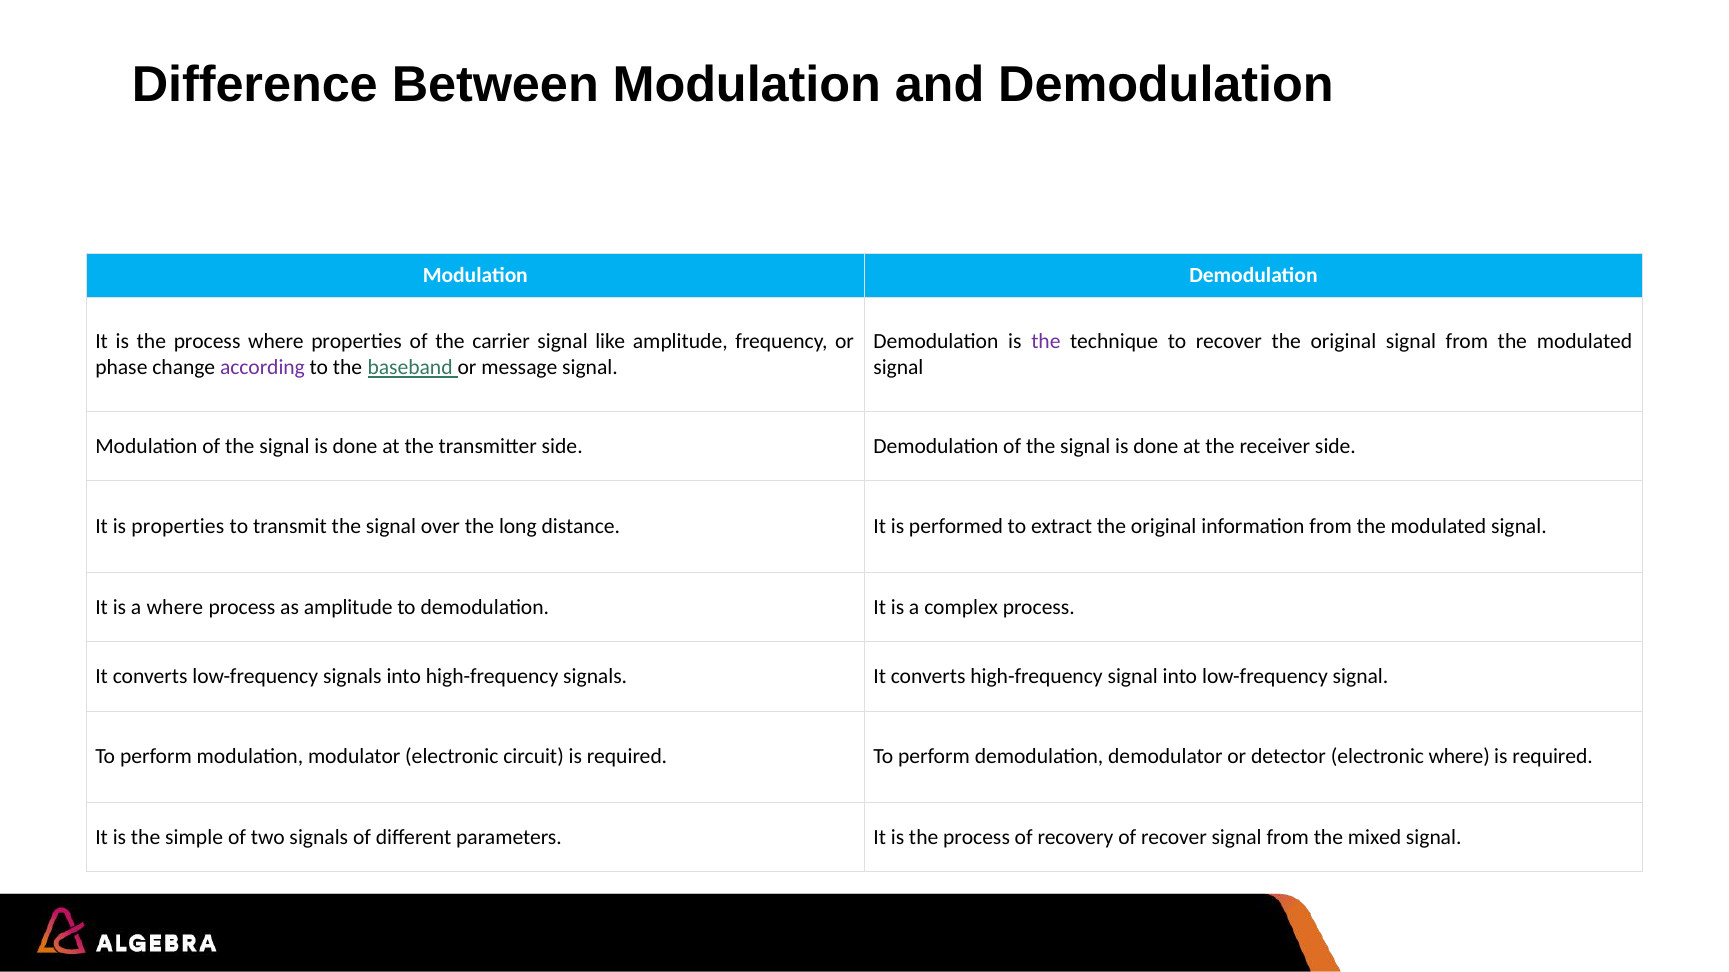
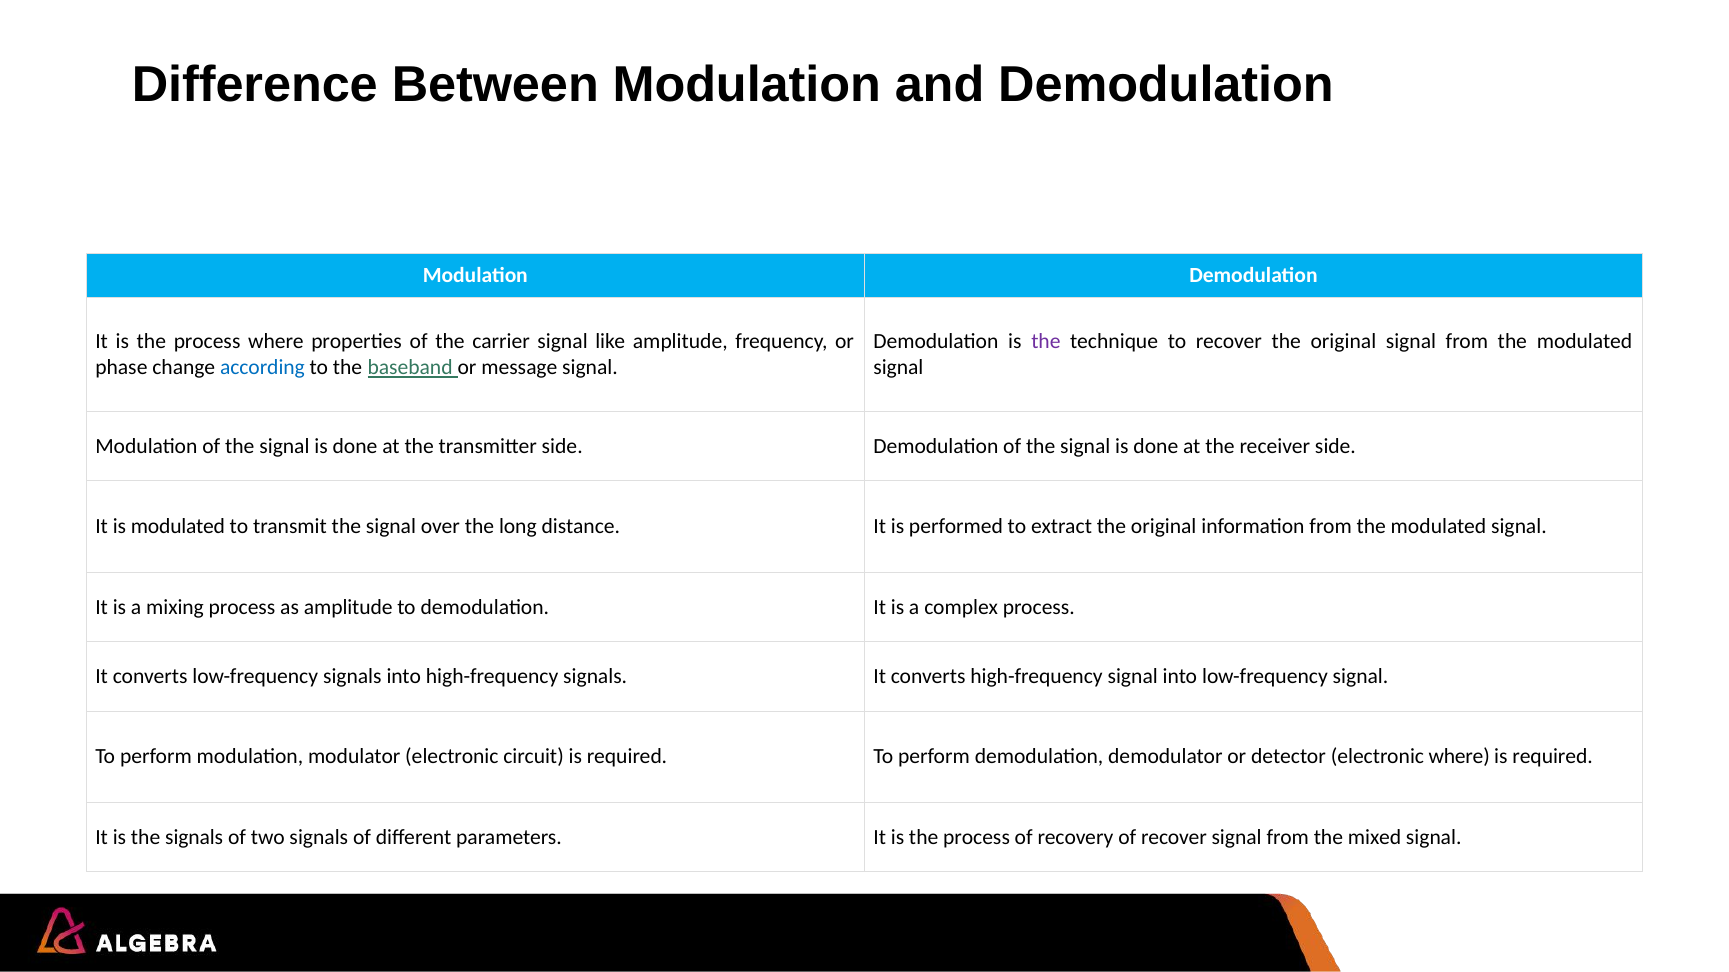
according colour: purple -> blue
is properties: properties -> modulated
a where: where -> mixing
the simple: simple -> signals
